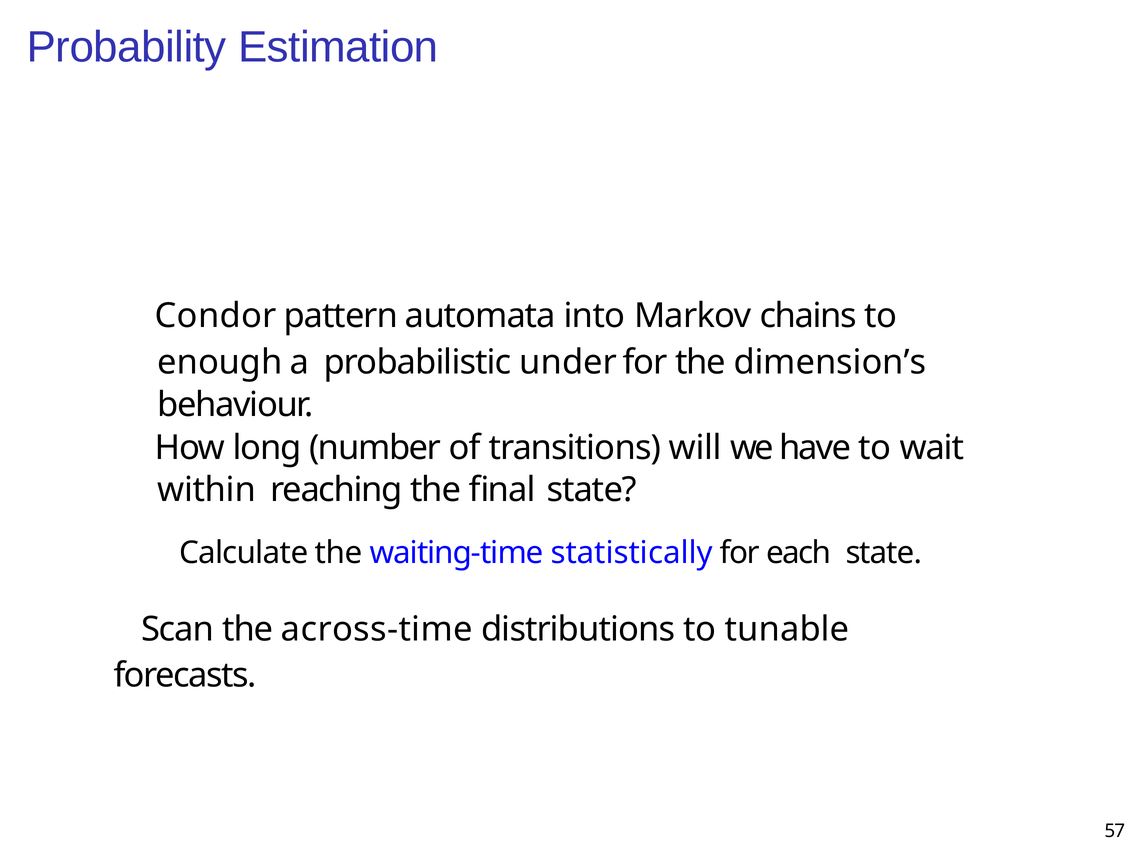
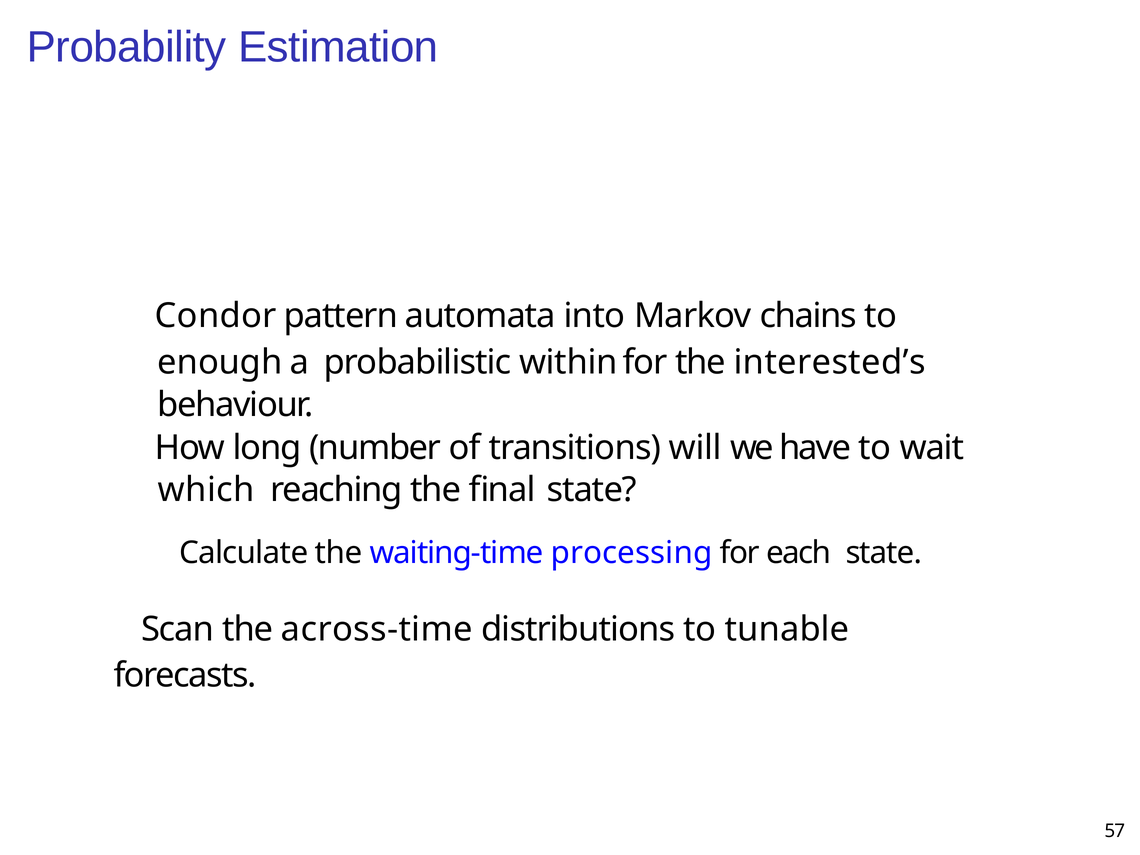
under: under -> within
dimension’s: dimension’s -> interested’s
within: within -> which
statistically: statistically -> processing
